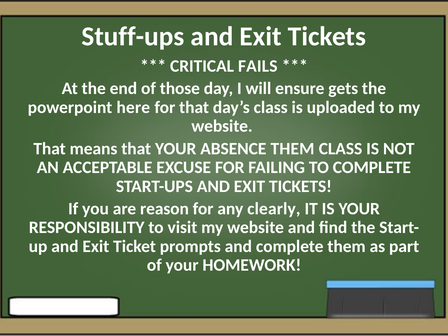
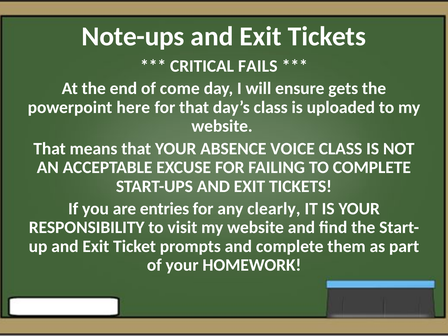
Stuff-ups: Stuff-ups -> Note-ups
those: those -> come
ABSENCE THEM: THEM -> VOICE
reason: reason -> entries
